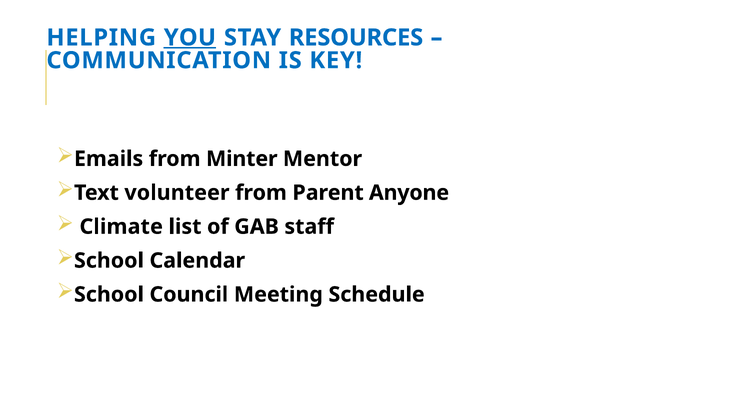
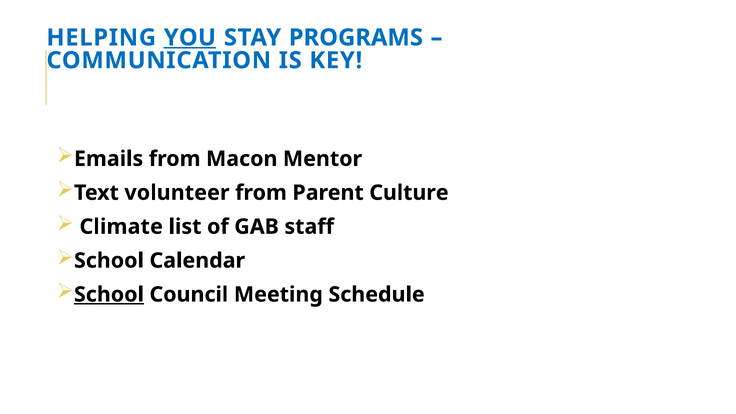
RESOURCES: RESOURCES -> PROGRAMS
Minter: Minter -> Macon
Anyone: Anyone -> Culture
School at (109, 295) underline: none -> present
